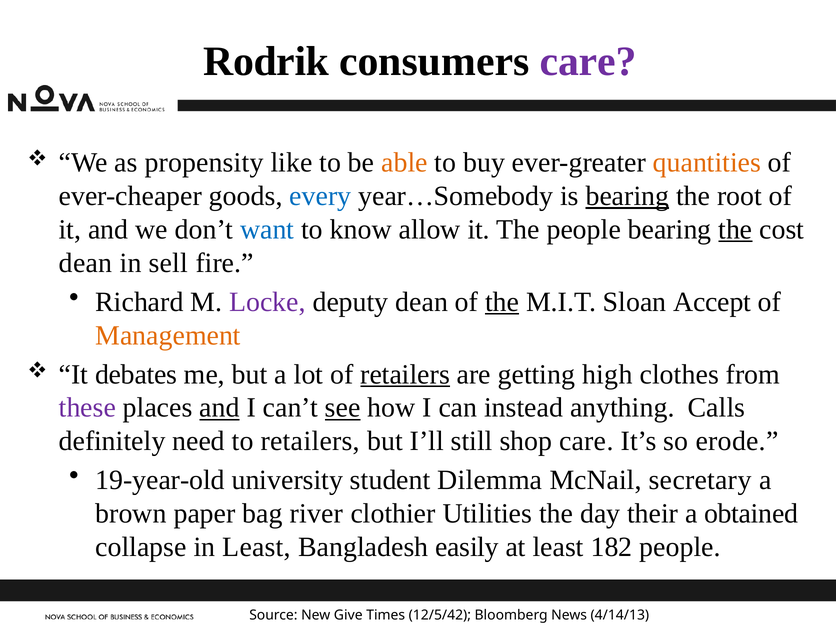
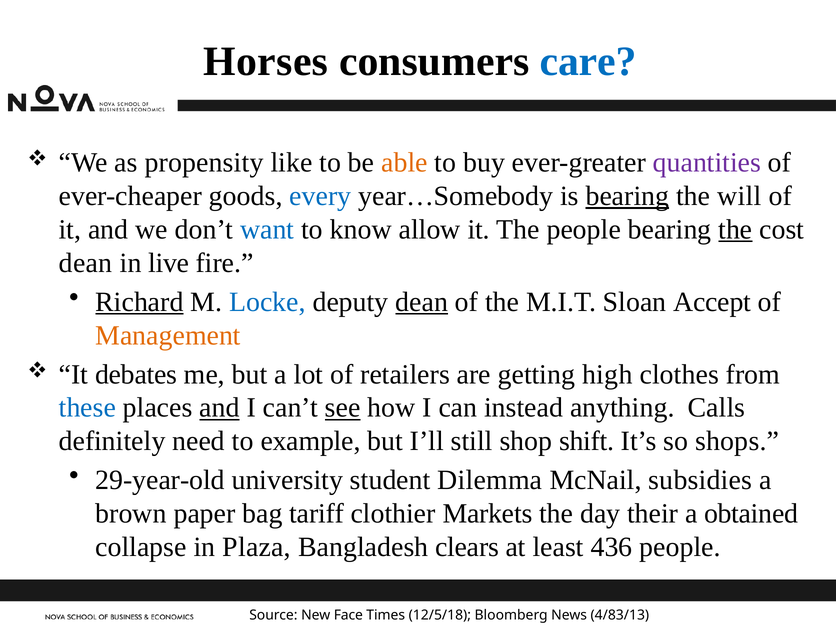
Rodrik: Rodrik -> Horses
care at (588, 61) colour: purple -> blue
quantities colour: orange -> purple
root: root -> will
sell: sell -> live
Richard underline: none -> present
Locke colour: purple -> blue
dean at (422, 302) underline: none -> present
the at (502, 302) underline: present -> none
retailers at (405, 374) underline: present -> none
these colour: purple -> blue
to retailers: retailers -> example
shop care: care -> shift
erode: erode -> shops
19-year-old: 19-year-old -> 29-year-old
secretary: secretary -> subsidies
river: river -> tariff
Utilities: Utilities -> Markets
in Least: Least -> Plaza
easily: easily -> clears
182: 182 -> 436
Give: Give -> Face
12/5/42: 12/5/42 -> 12/5/18
4/14/13: 4/14/13 -> 4/83/13
